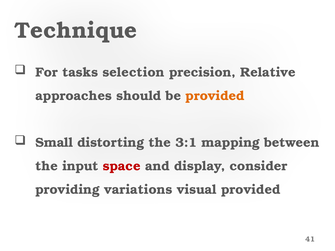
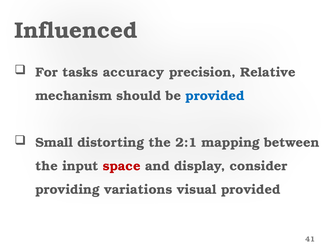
Technique: Technique -> Influenced
selection: selection -> accuracy
approaches: approaches -> mechanism
provided at (215, 96) colour: orange -> blue
3:1: 3:1 -> 2:1
